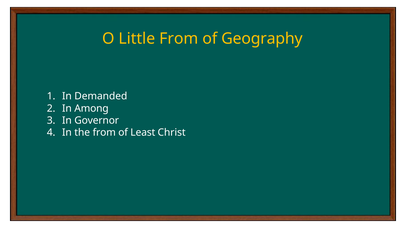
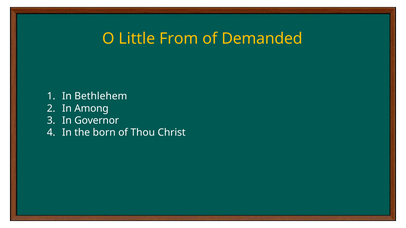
Geography: Geography -> Demanded
Demanded: Demanded -> Bethlehem
the from: from -> born
Least: Least -> Thou
